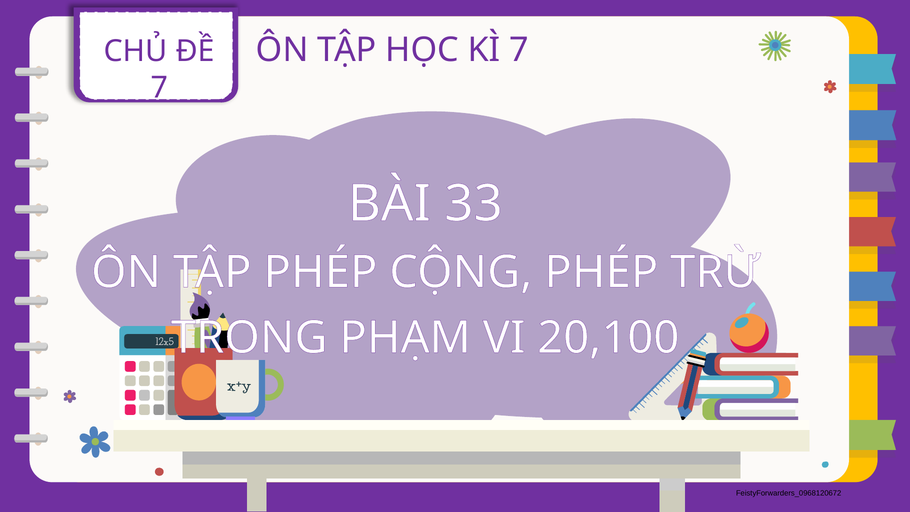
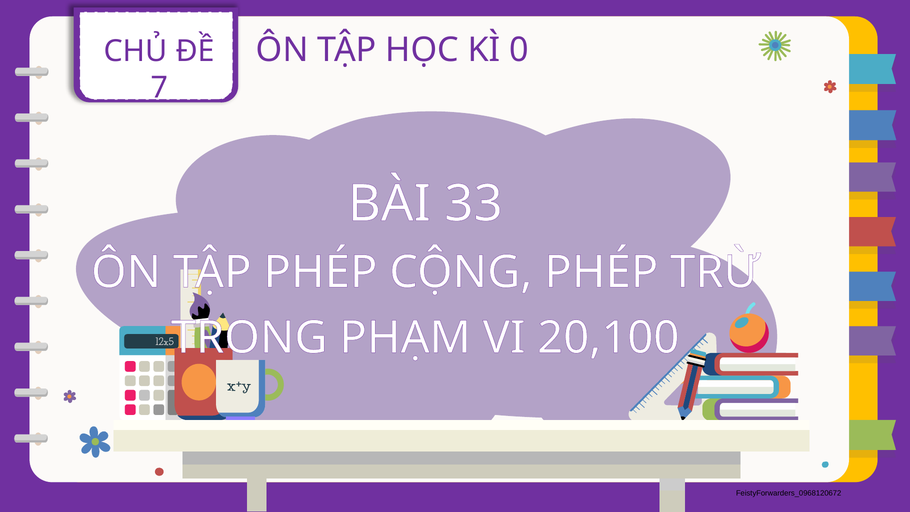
KÌ 7: 7 -> 0
